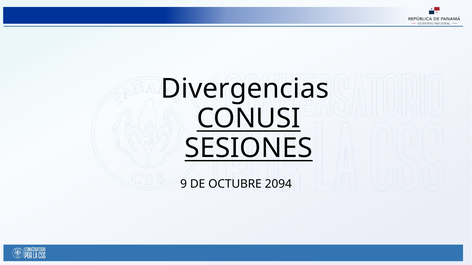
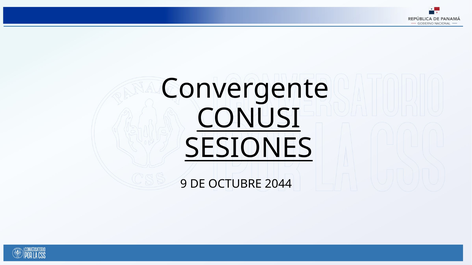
Divergencias: Divergencias -> Convergente
2094: 2094 -> 2044
